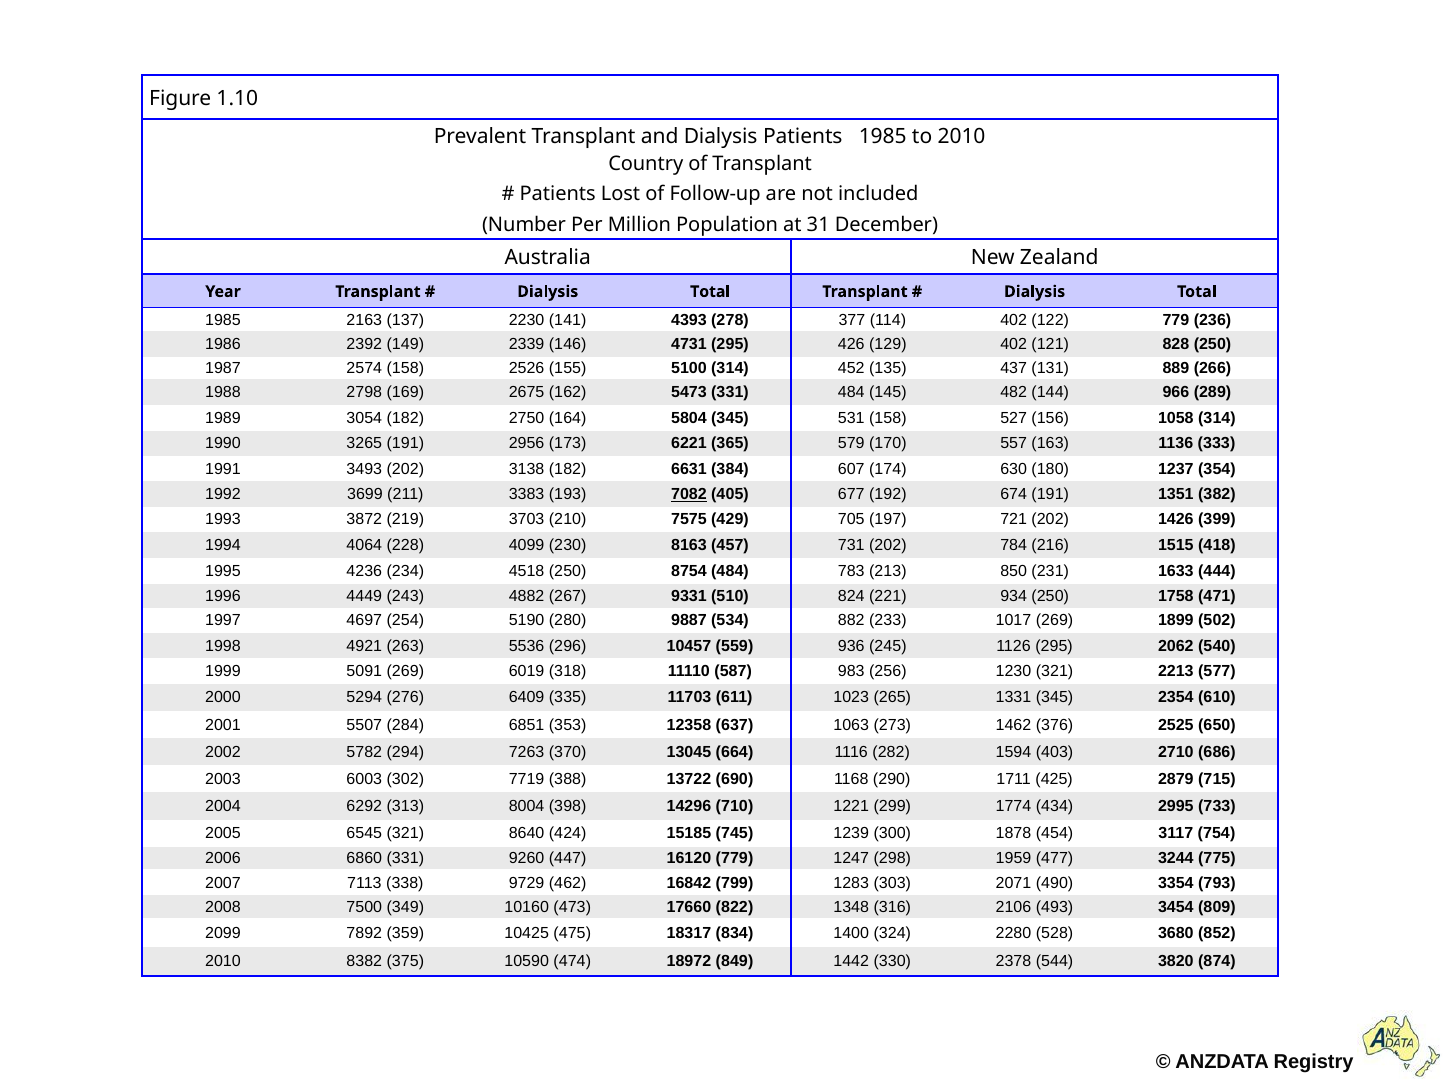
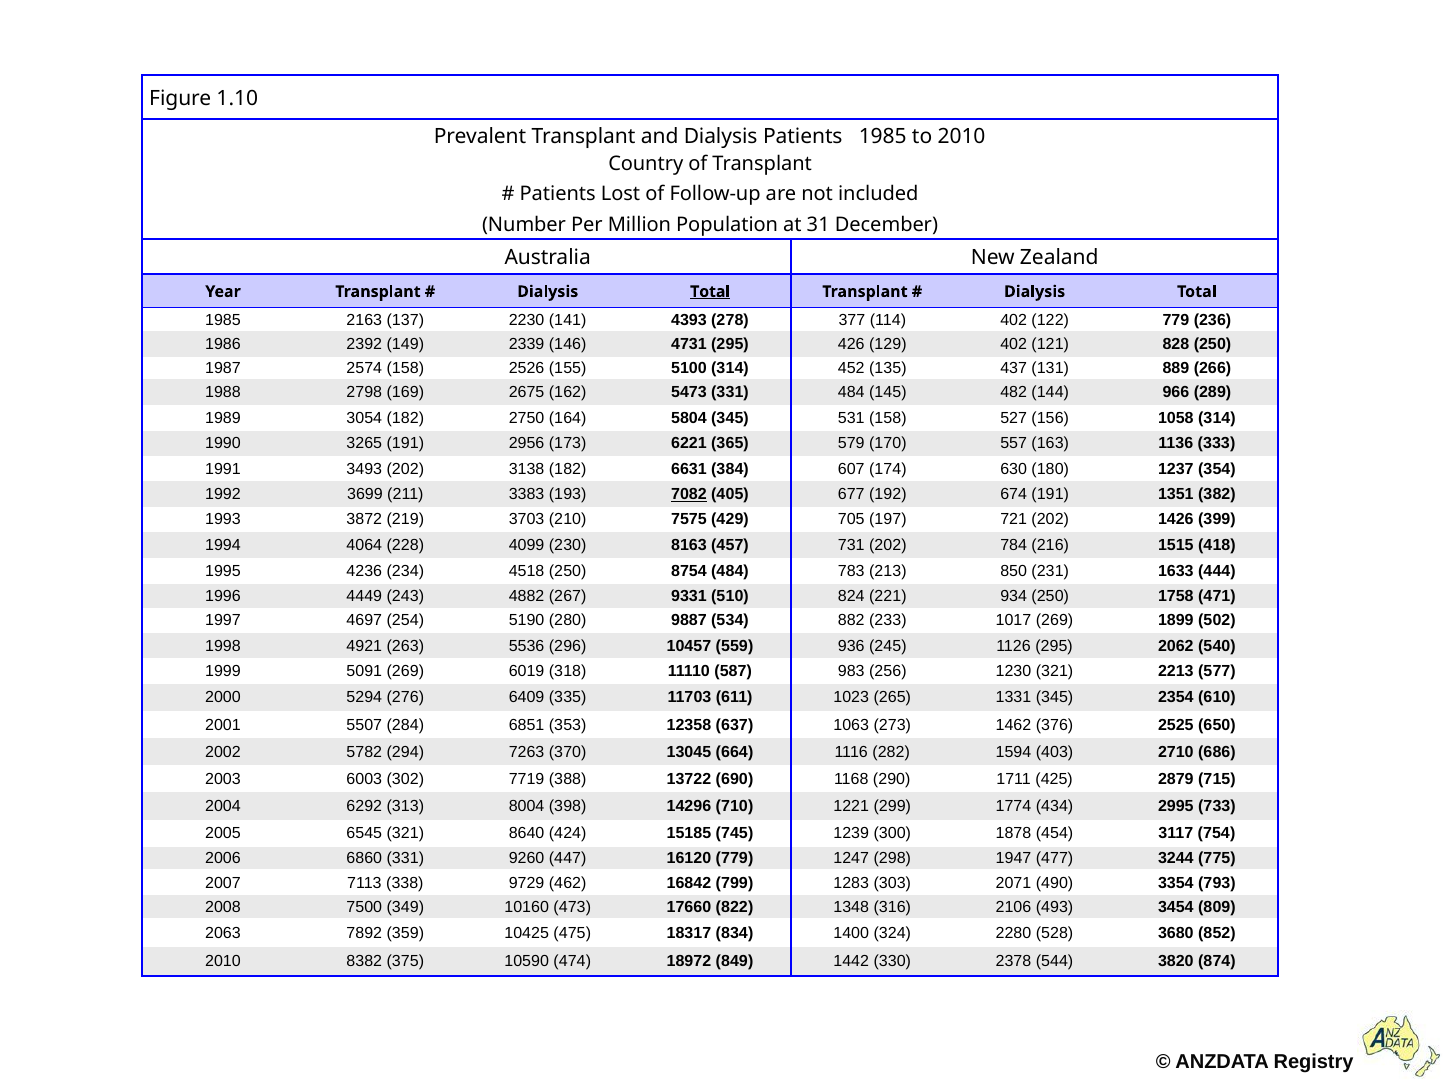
Total at (710, 291) underline: none -> present
1959: 1959 -> 1947
2099: 2099 -> 2063
